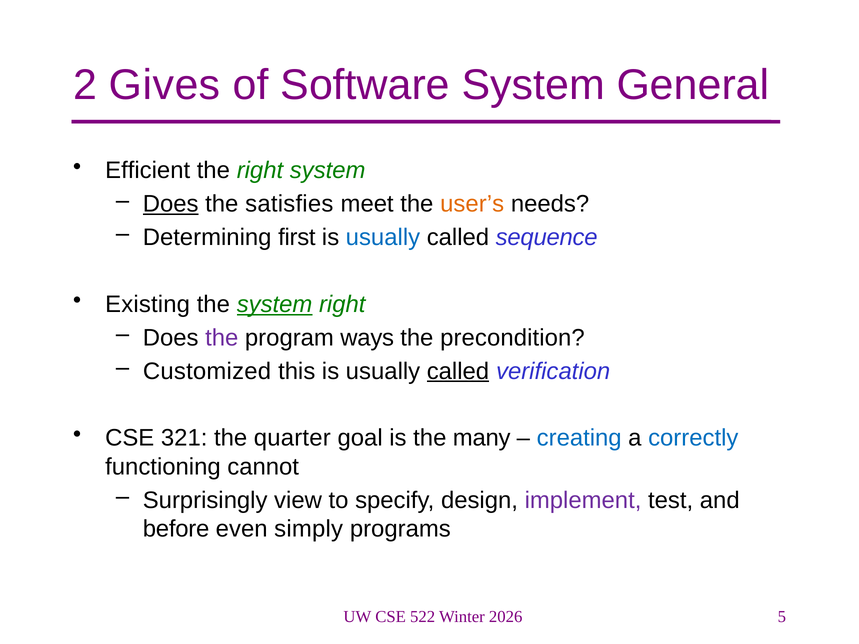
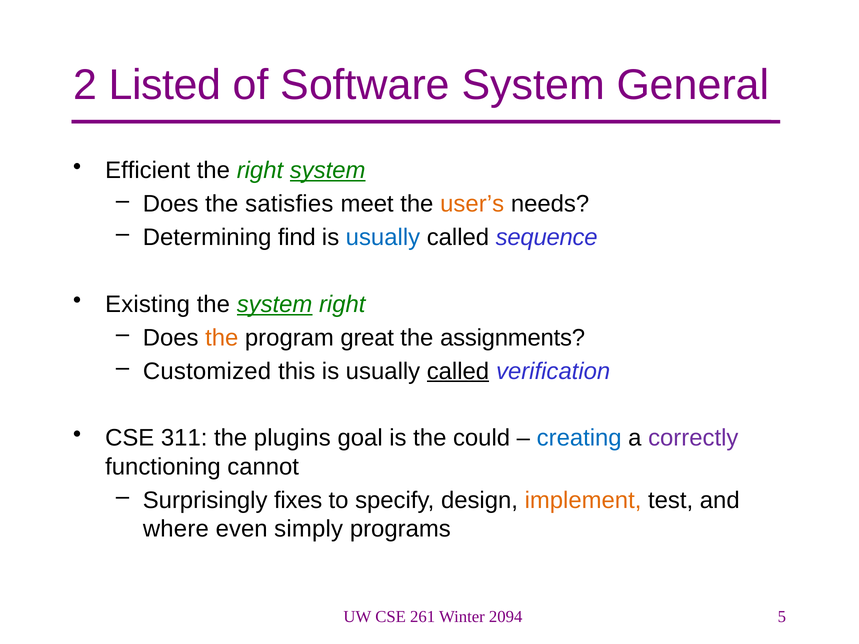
Gives: Gives -> Listed
system at (328, 171) underline: none -> present
Does at (171, 204) underline: present -> none
first: first -> find
the at (222, 338) colour: purple -> orange
ways: ways -> great
precondition: precondition -> assignments
321: 321 -> 311
quarter: quarter -> plugins
many: many -> could
correctly colour: blue -> purple
view: view -> fixes
implement colour: purple -> orange
before: before -> where
522: 522 -> 261
2026: 2026 -> 2094
